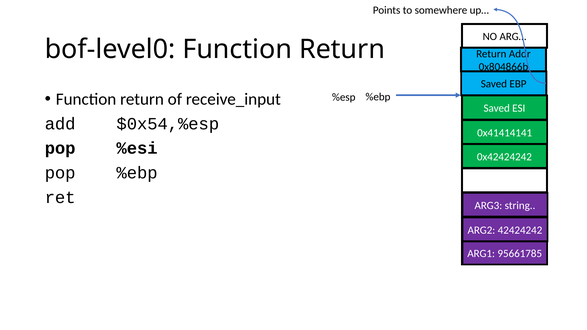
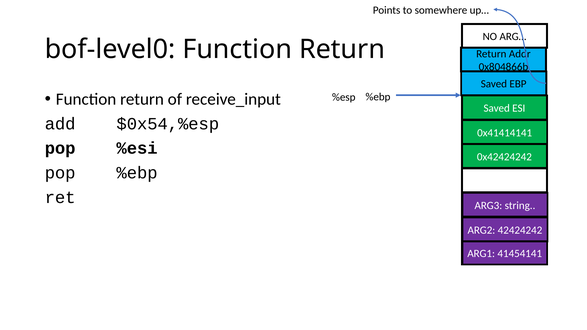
95661785: 95661785 -> 41454141
